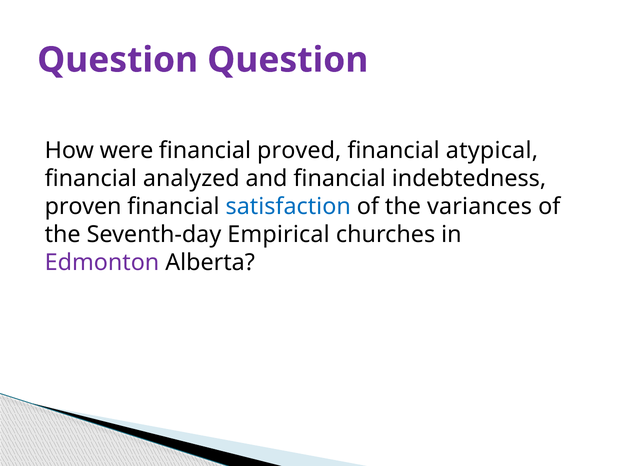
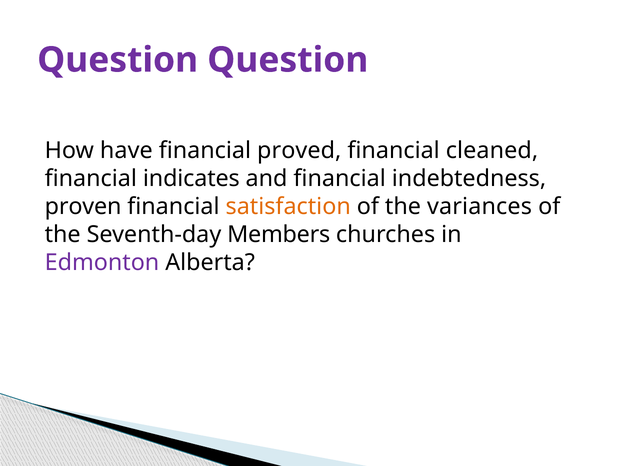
were: were -> have
atypical: atypical -> cleaned
analyzed: analyzed -> indicates
satisfaction colour: blue -> orange
Empirical: Empirical -> Members
